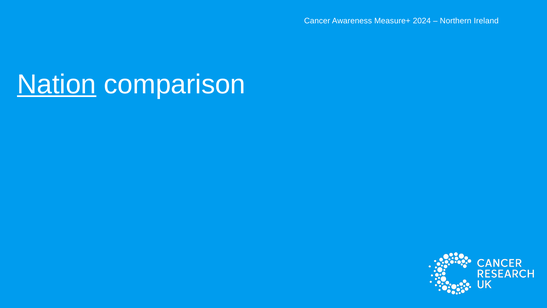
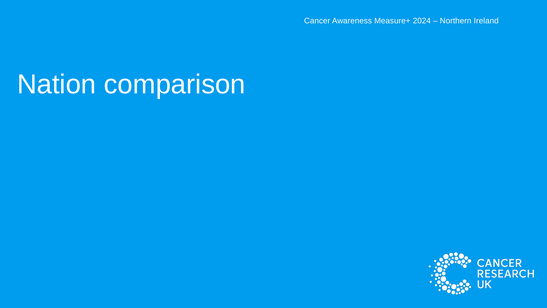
Nation underline: present -> none
